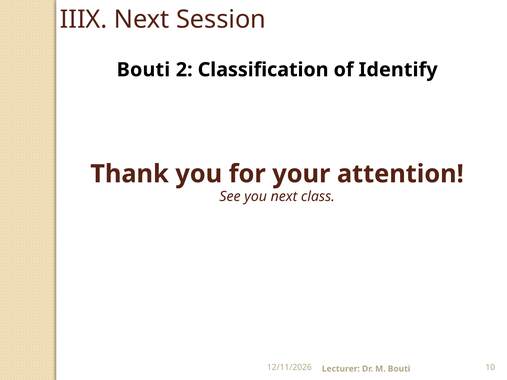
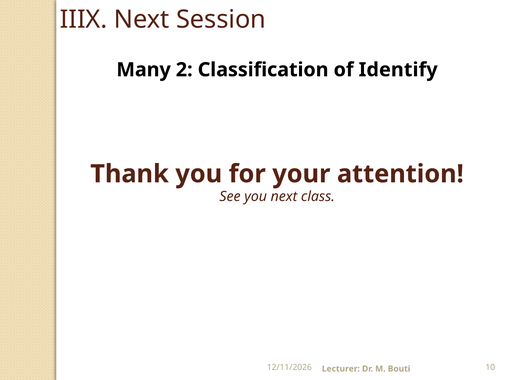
Bouti at (143, 70): Bouti -> Many
